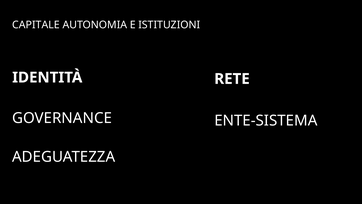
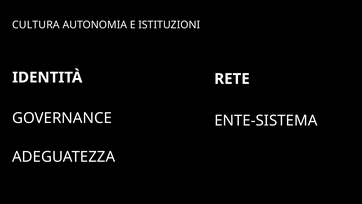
CAPITALE: CAPITALE -> CULTURA
